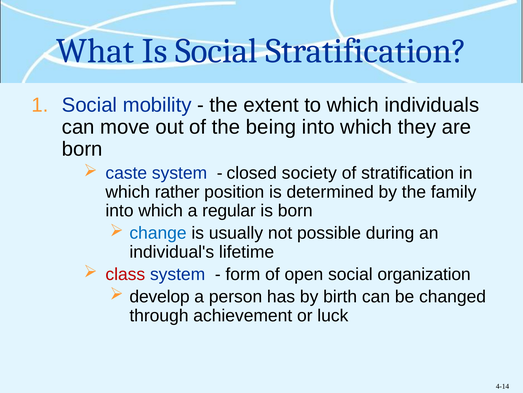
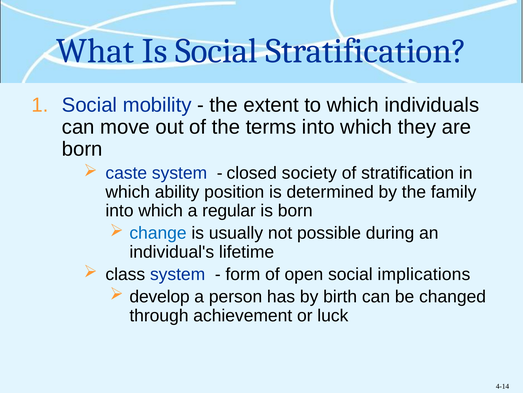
being: being -> terms
rather: rather -> ability
class colour: red -> black
organization: organization -> implications
